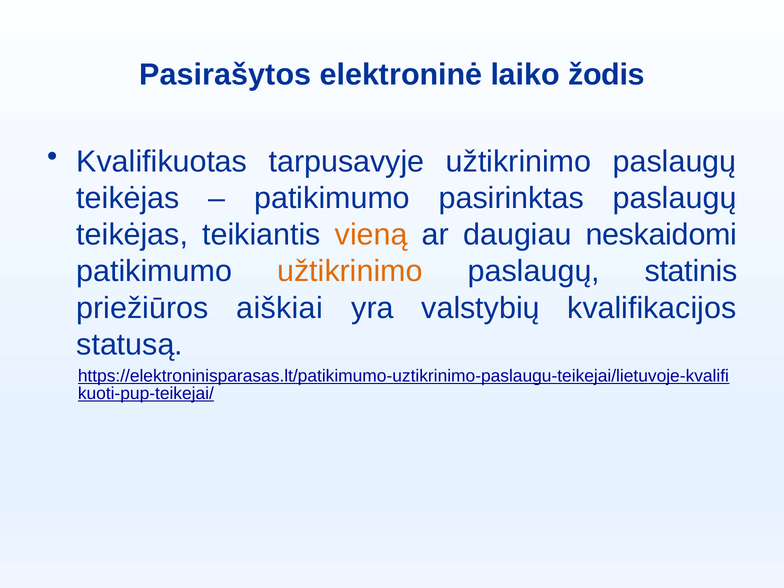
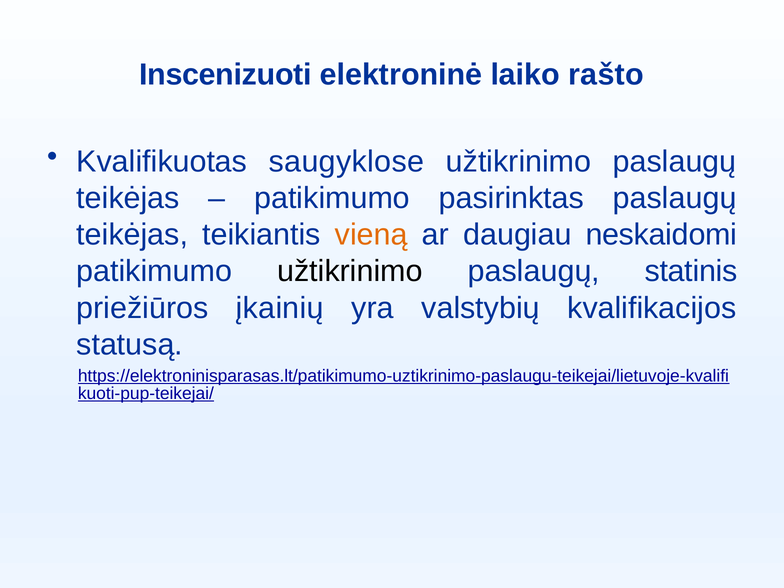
Pasirašytos: Pasirašytos -> Inscenizuoti
žodis: žodis -> rašto
tarpusavyje: tarpusavyje -> saugyklose
užtikrinimo at (350, 271) colour: orange -> black
aiškiai: aiškiai -> įkainių
